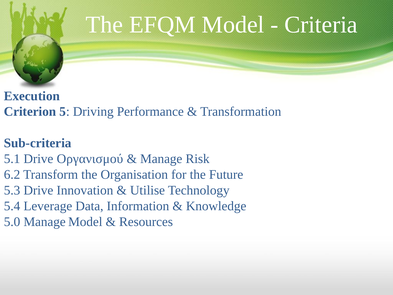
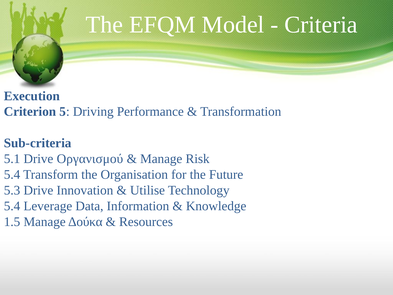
6.2 at (12, 174): 6.2 -> 5.4
5.0: 5.0 -> 1.5
Manage Model: Model -> Δούκα
